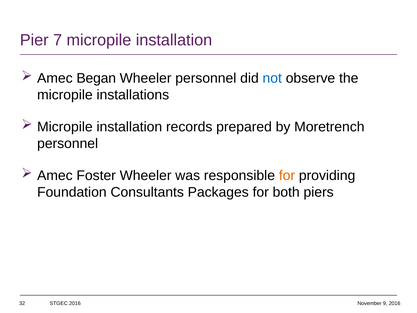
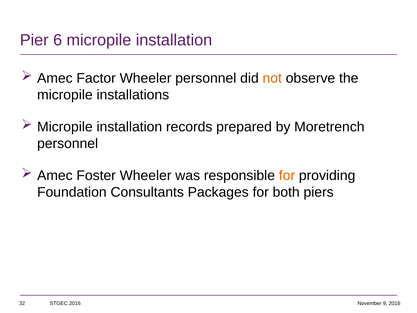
7: 7 -> 6
Began: Began -> Factor
not colour: blue -> orange
